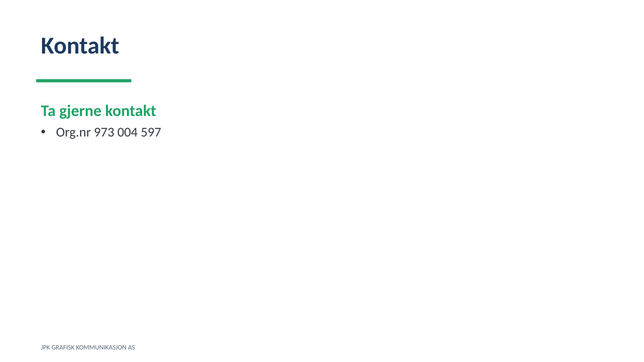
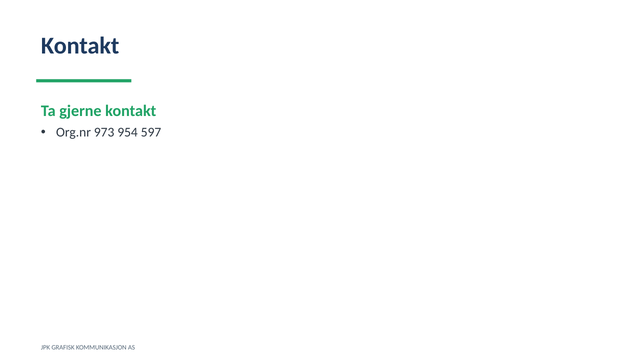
004: 004 -> 954
